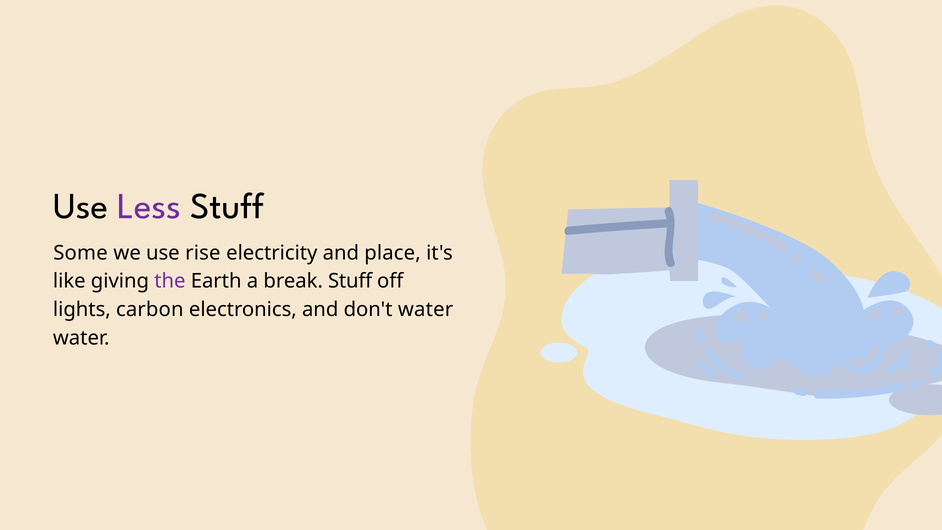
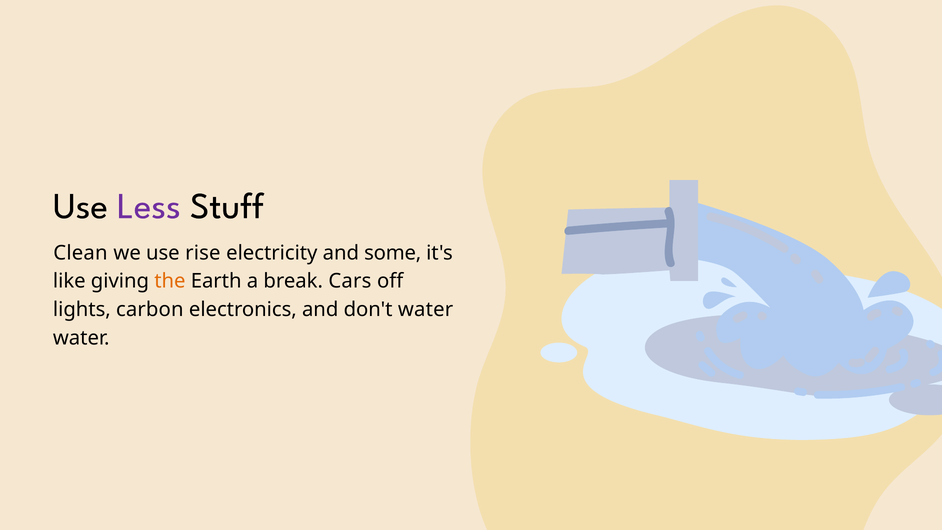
Some: Some -> Clean
place: place -> some
the colour: purple -> orange
break Stuff: Stuff -> Cars
